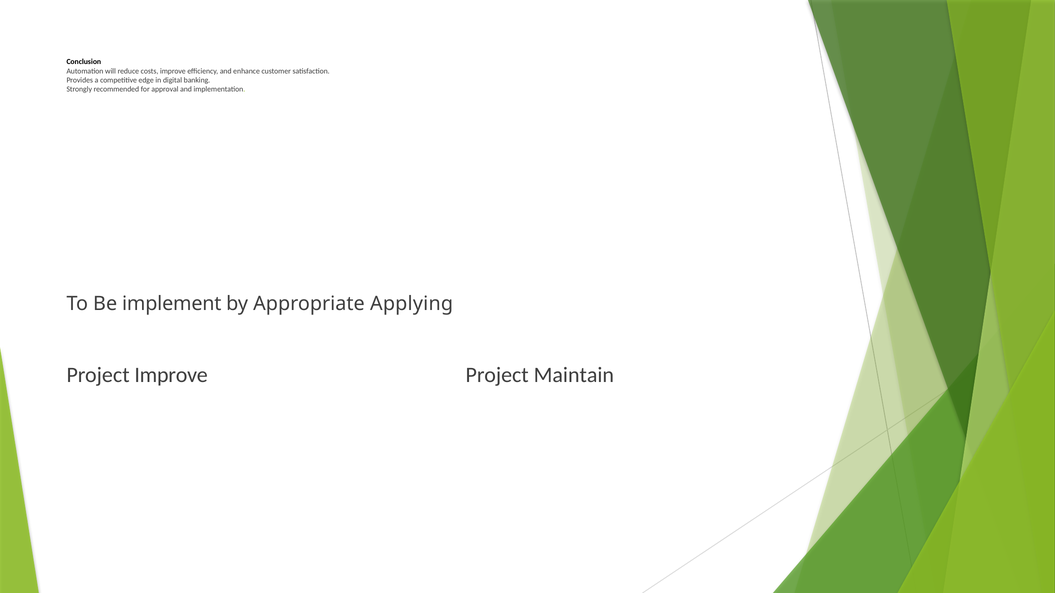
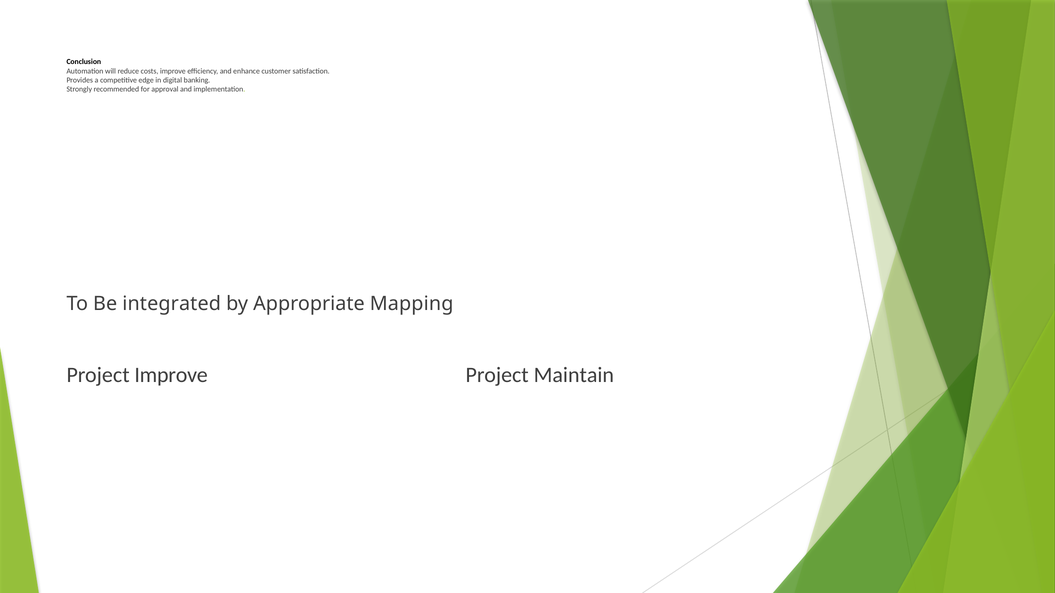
implement: implement -> integrated
Applying: Applying -> Mapping
